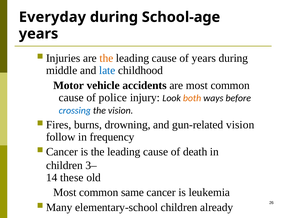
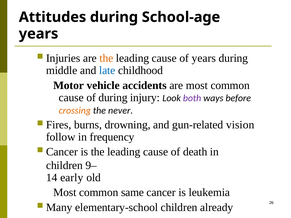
Everyday: Everyday -> Attitudes
of police: police -> during
both colour: orange -> purple
crossing colour: blue -> orange
the vision: vision -> never
3–: 3– -> 9–
these: these -> early
